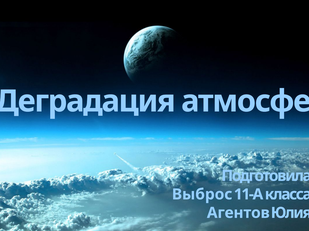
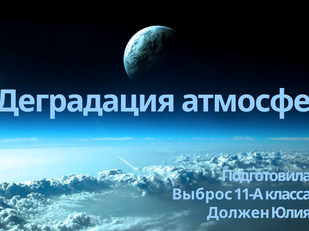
Агентов: Агентов -> Должен
